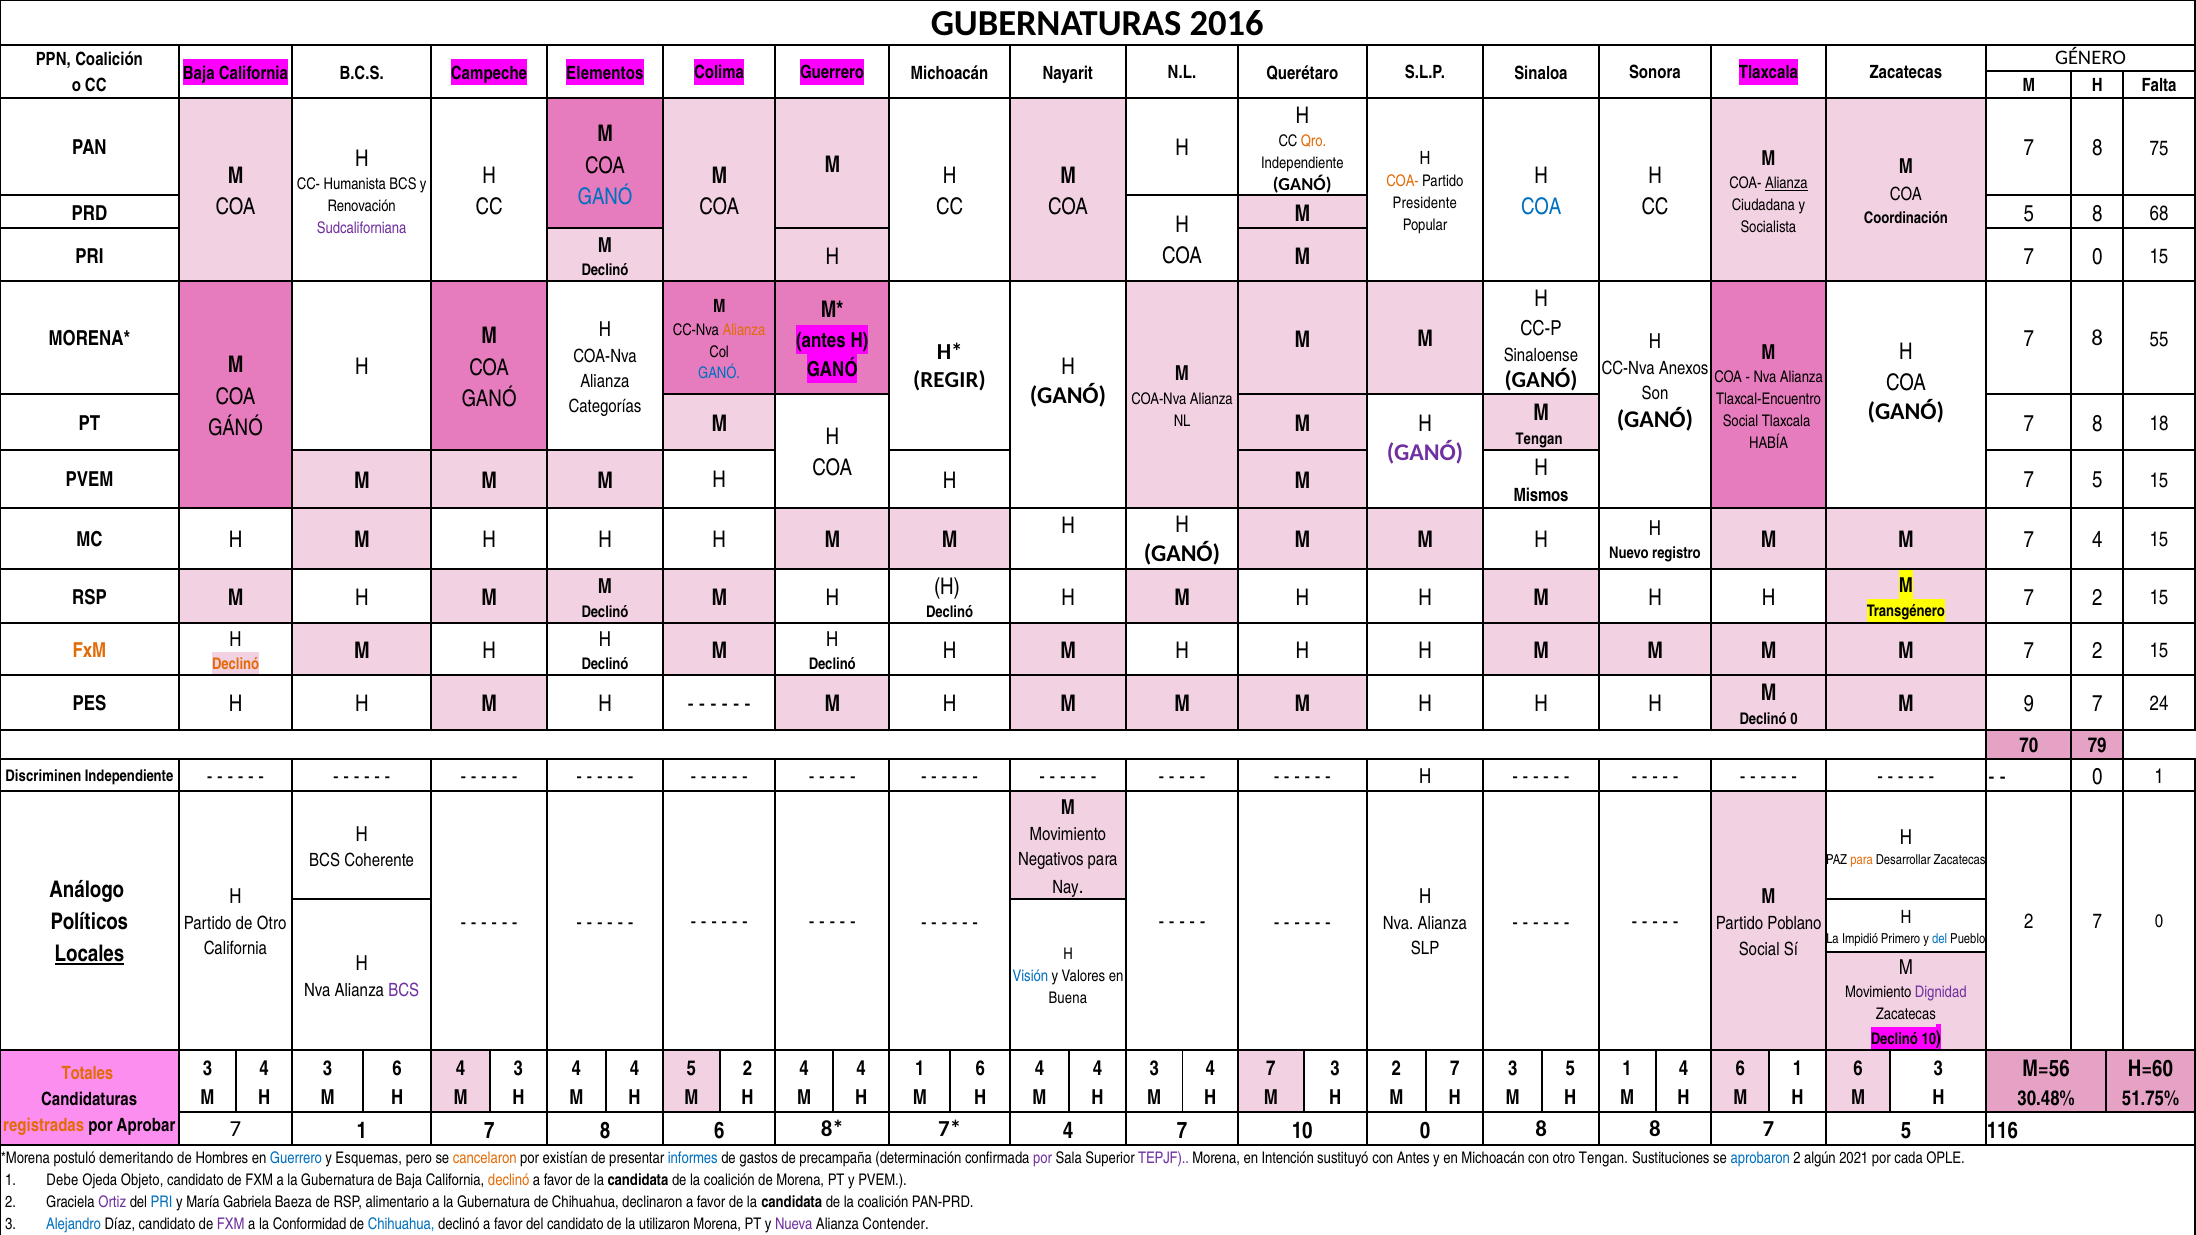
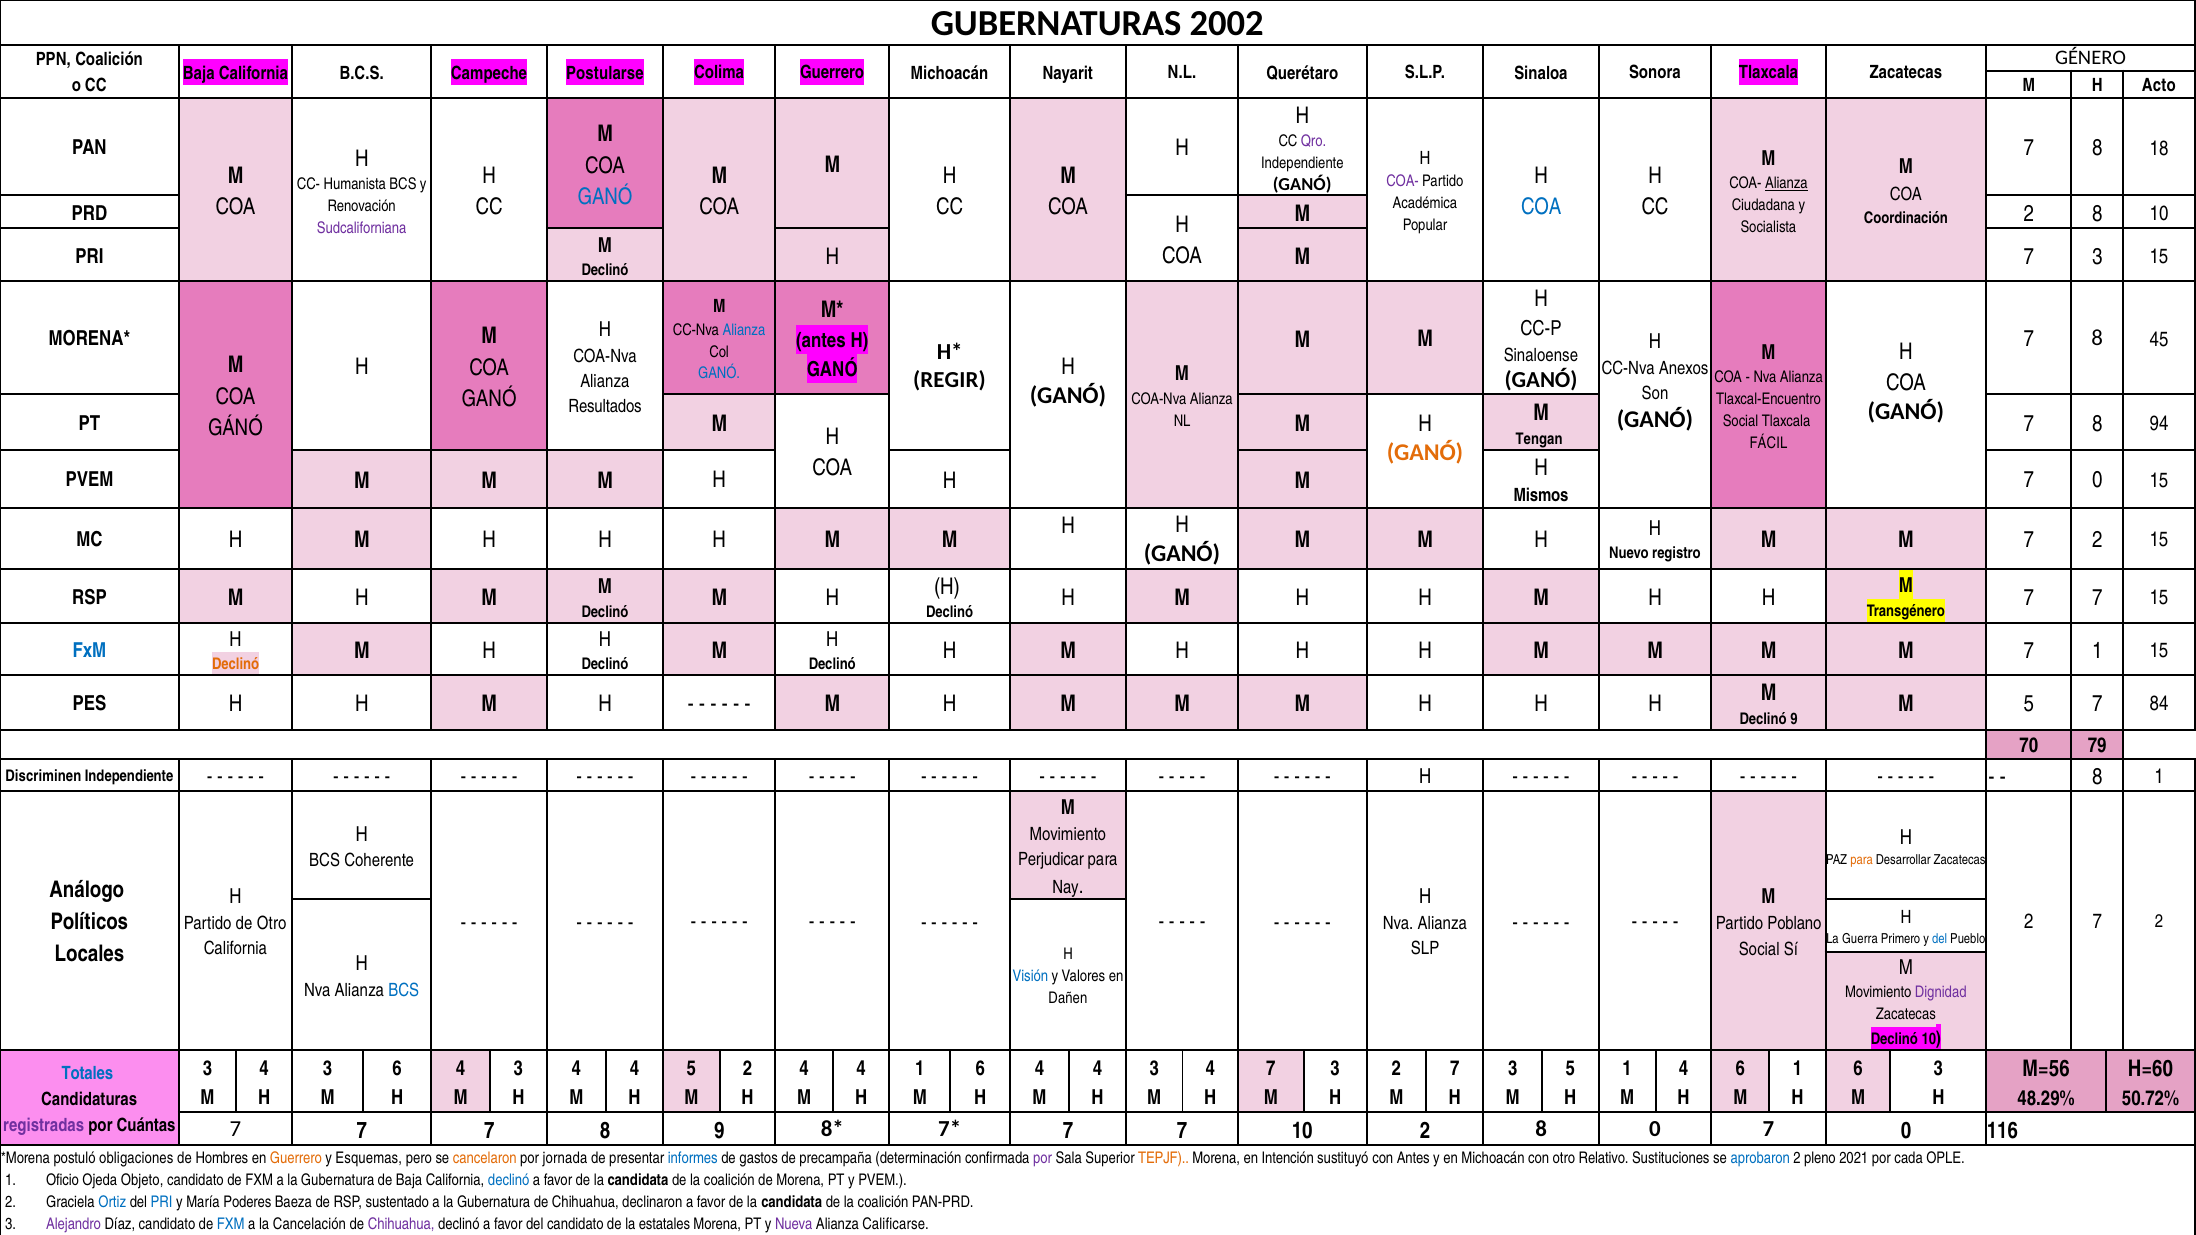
2016: 2016 -> 2002
Elementos: Elementos -> Postularse
Falta: Falta -> Acto
Qro colour: orange -> purple
8 75: 75 -> 18
COA- at (1403, 182) colour: orange -> purple
Presidente: Presidente -> Académica
5 at (2029, 214): 5 -> 2
8 68: 68 -> 10
M 7 0: 0 -> 3
Alianza at (744, 330) colour: orange -> blue
55: 55 -> 45
Categorías: Categorías -> Resultados
8 18: 18 -> 94
HABÍA: HABÍA -> FÁCIL
GANÓ at (1425, 452) colour: purple -> orange
5 at (2097, 480): 5 -> 0
M 7 4: 4 -> 2
2 at (2097, 598): 2 -> 7
M 7 2: 2 -> 1
FxM at (89, 650) colour: orange -> blue
9 at (2029, 704): 9 -> 5
24: 24 -> 84
Declinó 0: 0 -> 9
0 at (2097, 777): 0 -> 8
Negativos: Negativos -> Perjudicar
2 7 0: 0 -> 2
Impidió: Impidió -> Guerra
Locales underline: present -> none
BCS at (404, 991) colour: purple -> blue
Buena: Buena -> Dañen
Totales colour: orange -> blue
30.48%: 30.48% -> 48.29%
51.75%: 51.75% -> 50.72%
registradas colour: orange -> purple
Aprobar: Aprobar -> Cuántas
1 at (362, 1131): 1 -> 7
8 6: 6 -> 9
4 at (1068, 1131): 4 -> 7
10 0: 0 -> 2
8 8: 8 -> 0
5 at (1906, 1131): 5 -> 0
demeritando: demeritando -> obligaciones
Guerrero at (296, 1158) colour: blue -> orange
existían: existían -> jornada
TEPJF colour: purple -> orange
otro Tengan: Tengan -> Relativo
algún: algún -> pleno
Debe: Debe -> Oficio
declinó at (509, 1180) colour: orange -> blue
Ortiz colour: purple -> blue
Gabriela: Gabriela -> Poderes
alimentario: alimentario -> sustentado
Alejandro colour: blue -> purple
FXM at (231, 1225) colour: purple -> blue
Conformidad: Conformidad -> Cancelación
Chihuahua at (401, 1225) colour: blue -> purple
utilizaron: utilizaron -> estatales
Contender: Contender -> Calificarse
